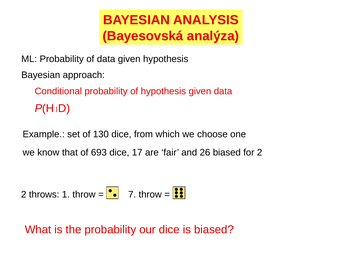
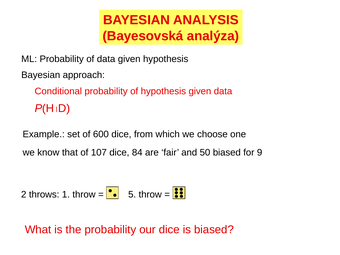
130: 130 -> 600
693: 693 -> 107
17: 17 -> 84
26: 26 -> 50
for 2: 2 -> 9
7: 7 -> 5
